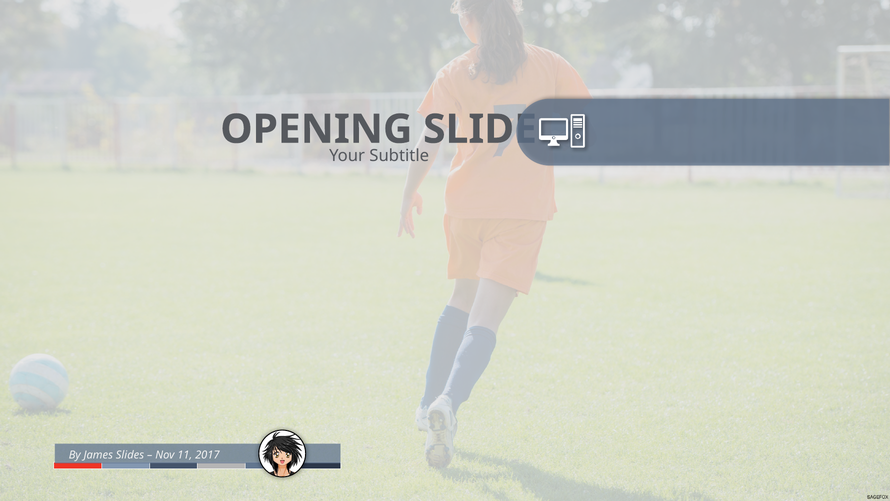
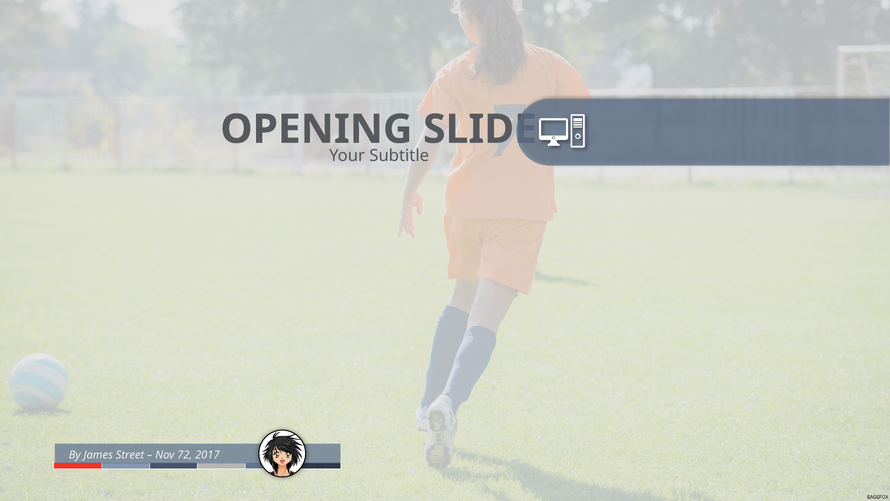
Slides: Slides -> Street
11: 11 -> 72
